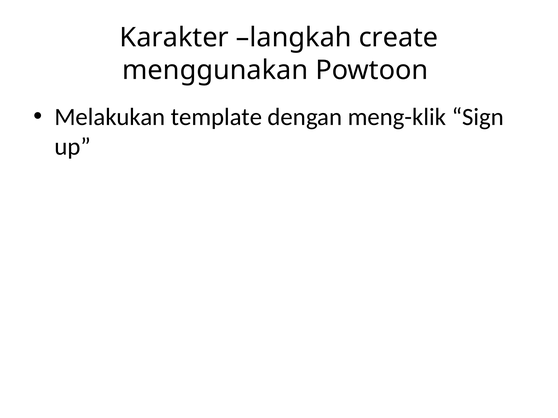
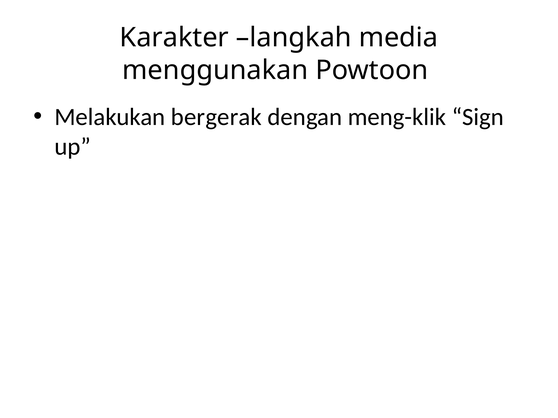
create: create -> media
template: template -> bergerak
